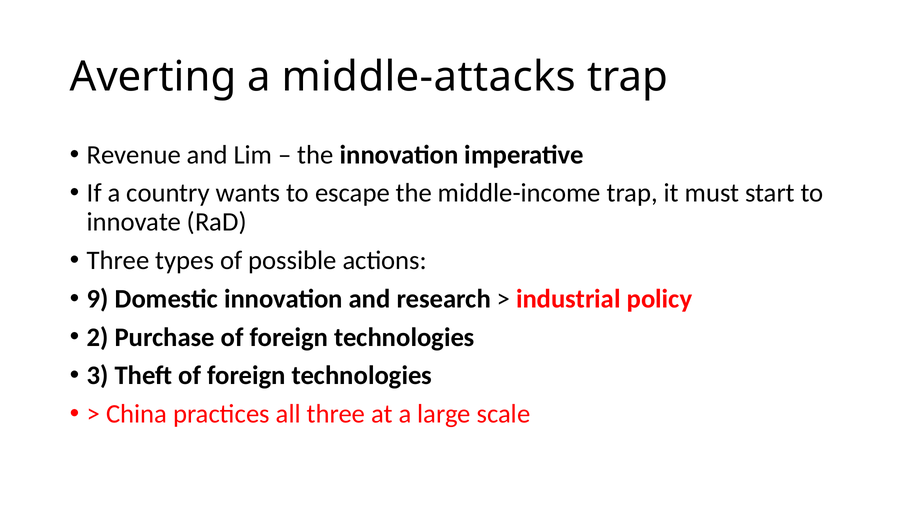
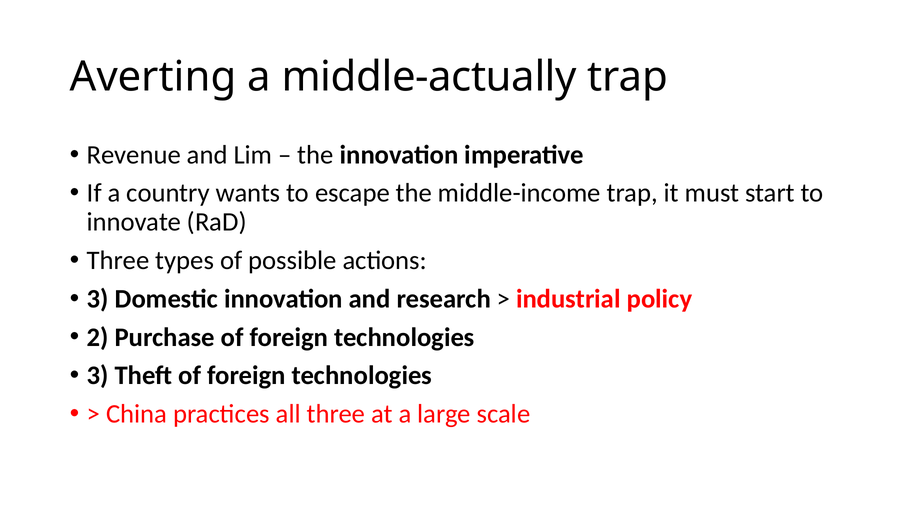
middle-attacks: middle-attacks -> middle-actually
9 at (98, 299): 9 -> 3
